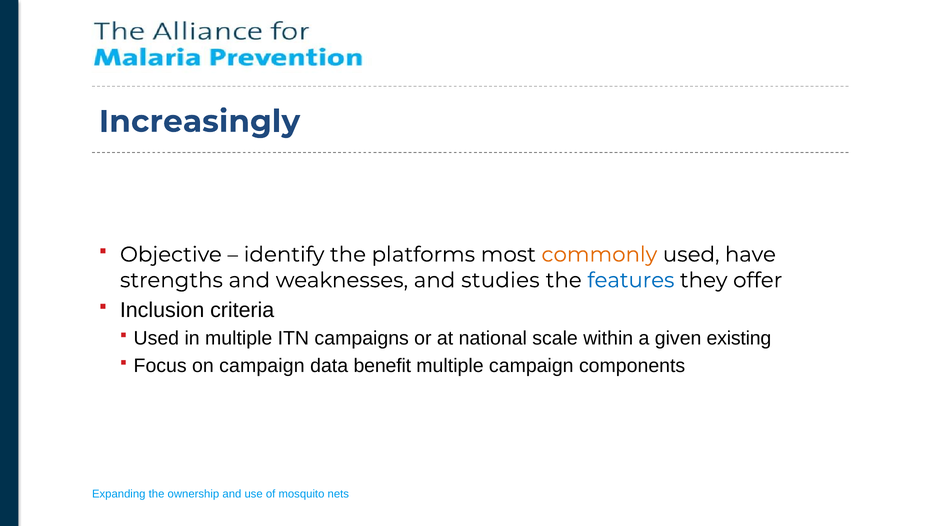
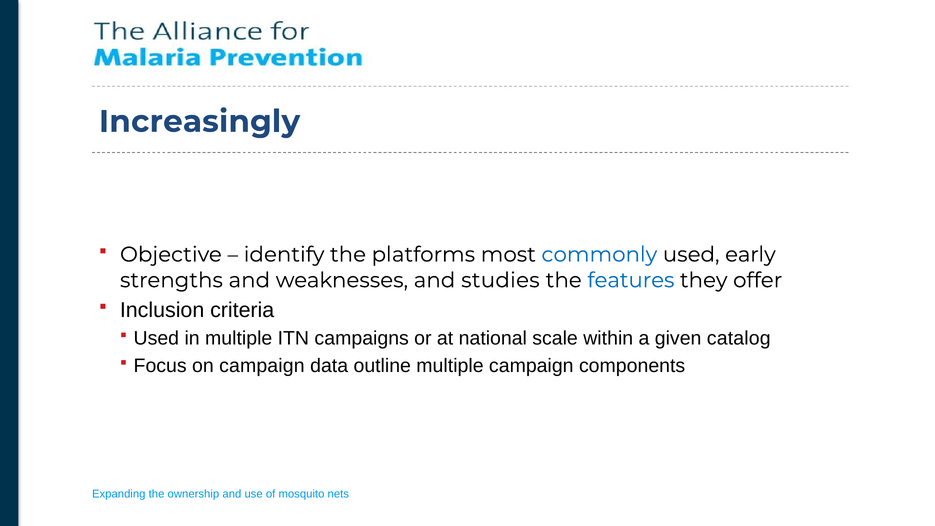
commonly colour: orange -> blue
have: have -> early
existing: existing -> catalog
benefit: benefit -> outline
